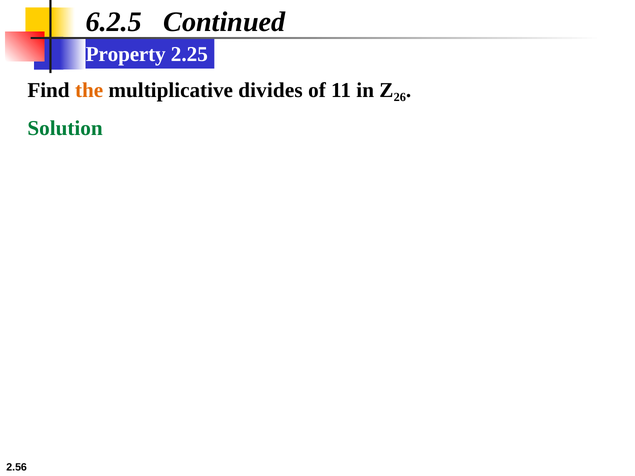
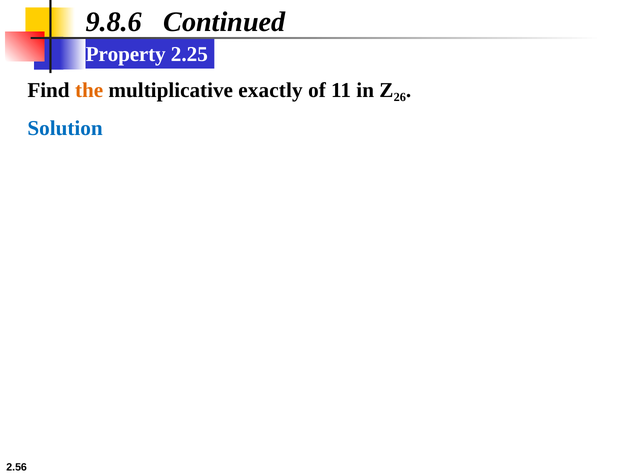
6.2.5: 6.2.5 -> 9.8.6
divides: divides -> exactly
Solution colour: green -> blue
